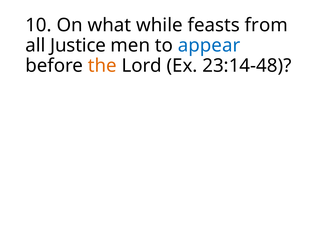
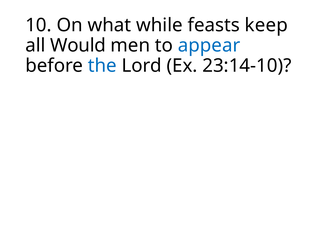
from: from -> keep
Justice: Justice -> Would
the colour: orange -> blue
23:14-48: 23:14-48 -> 23:14-10
